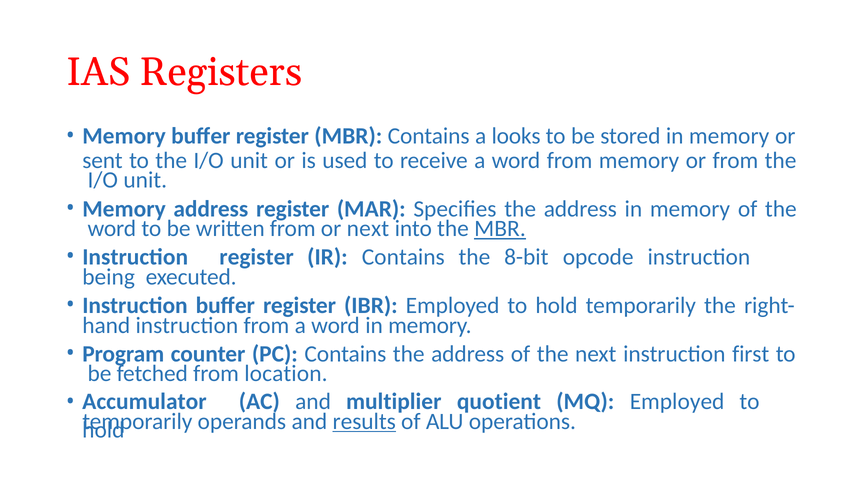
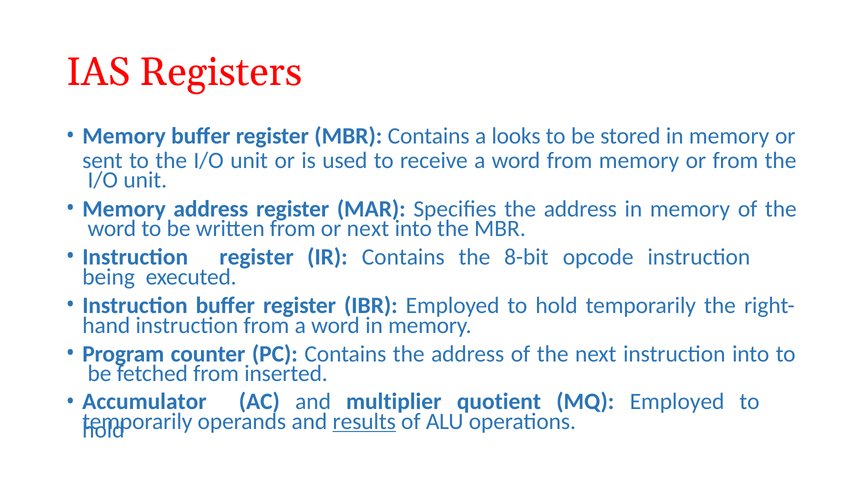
MBR at (500, 229) underline: present -> none
instruction first: first -> into
location: location -> inserted
